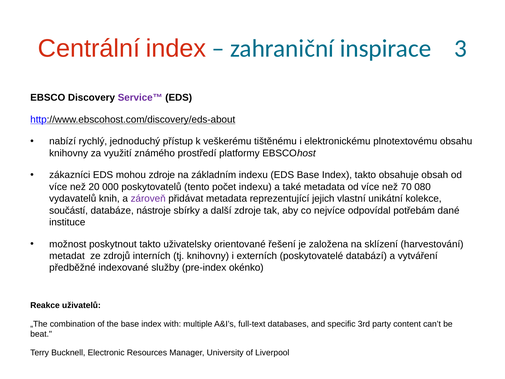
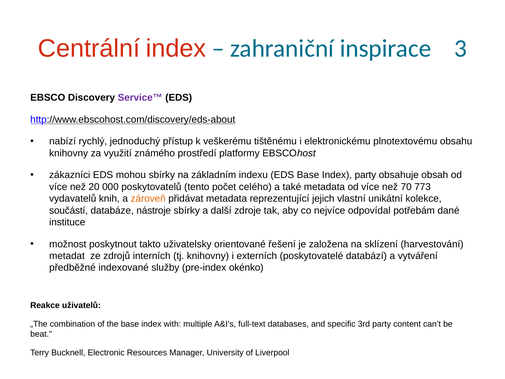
mohou zdroje: zdroje -> sbírky
Index takto: takto -> party
počet indexu: indexu -> celého
080: 080 -> 773
zároveň colour: purple -> orange
